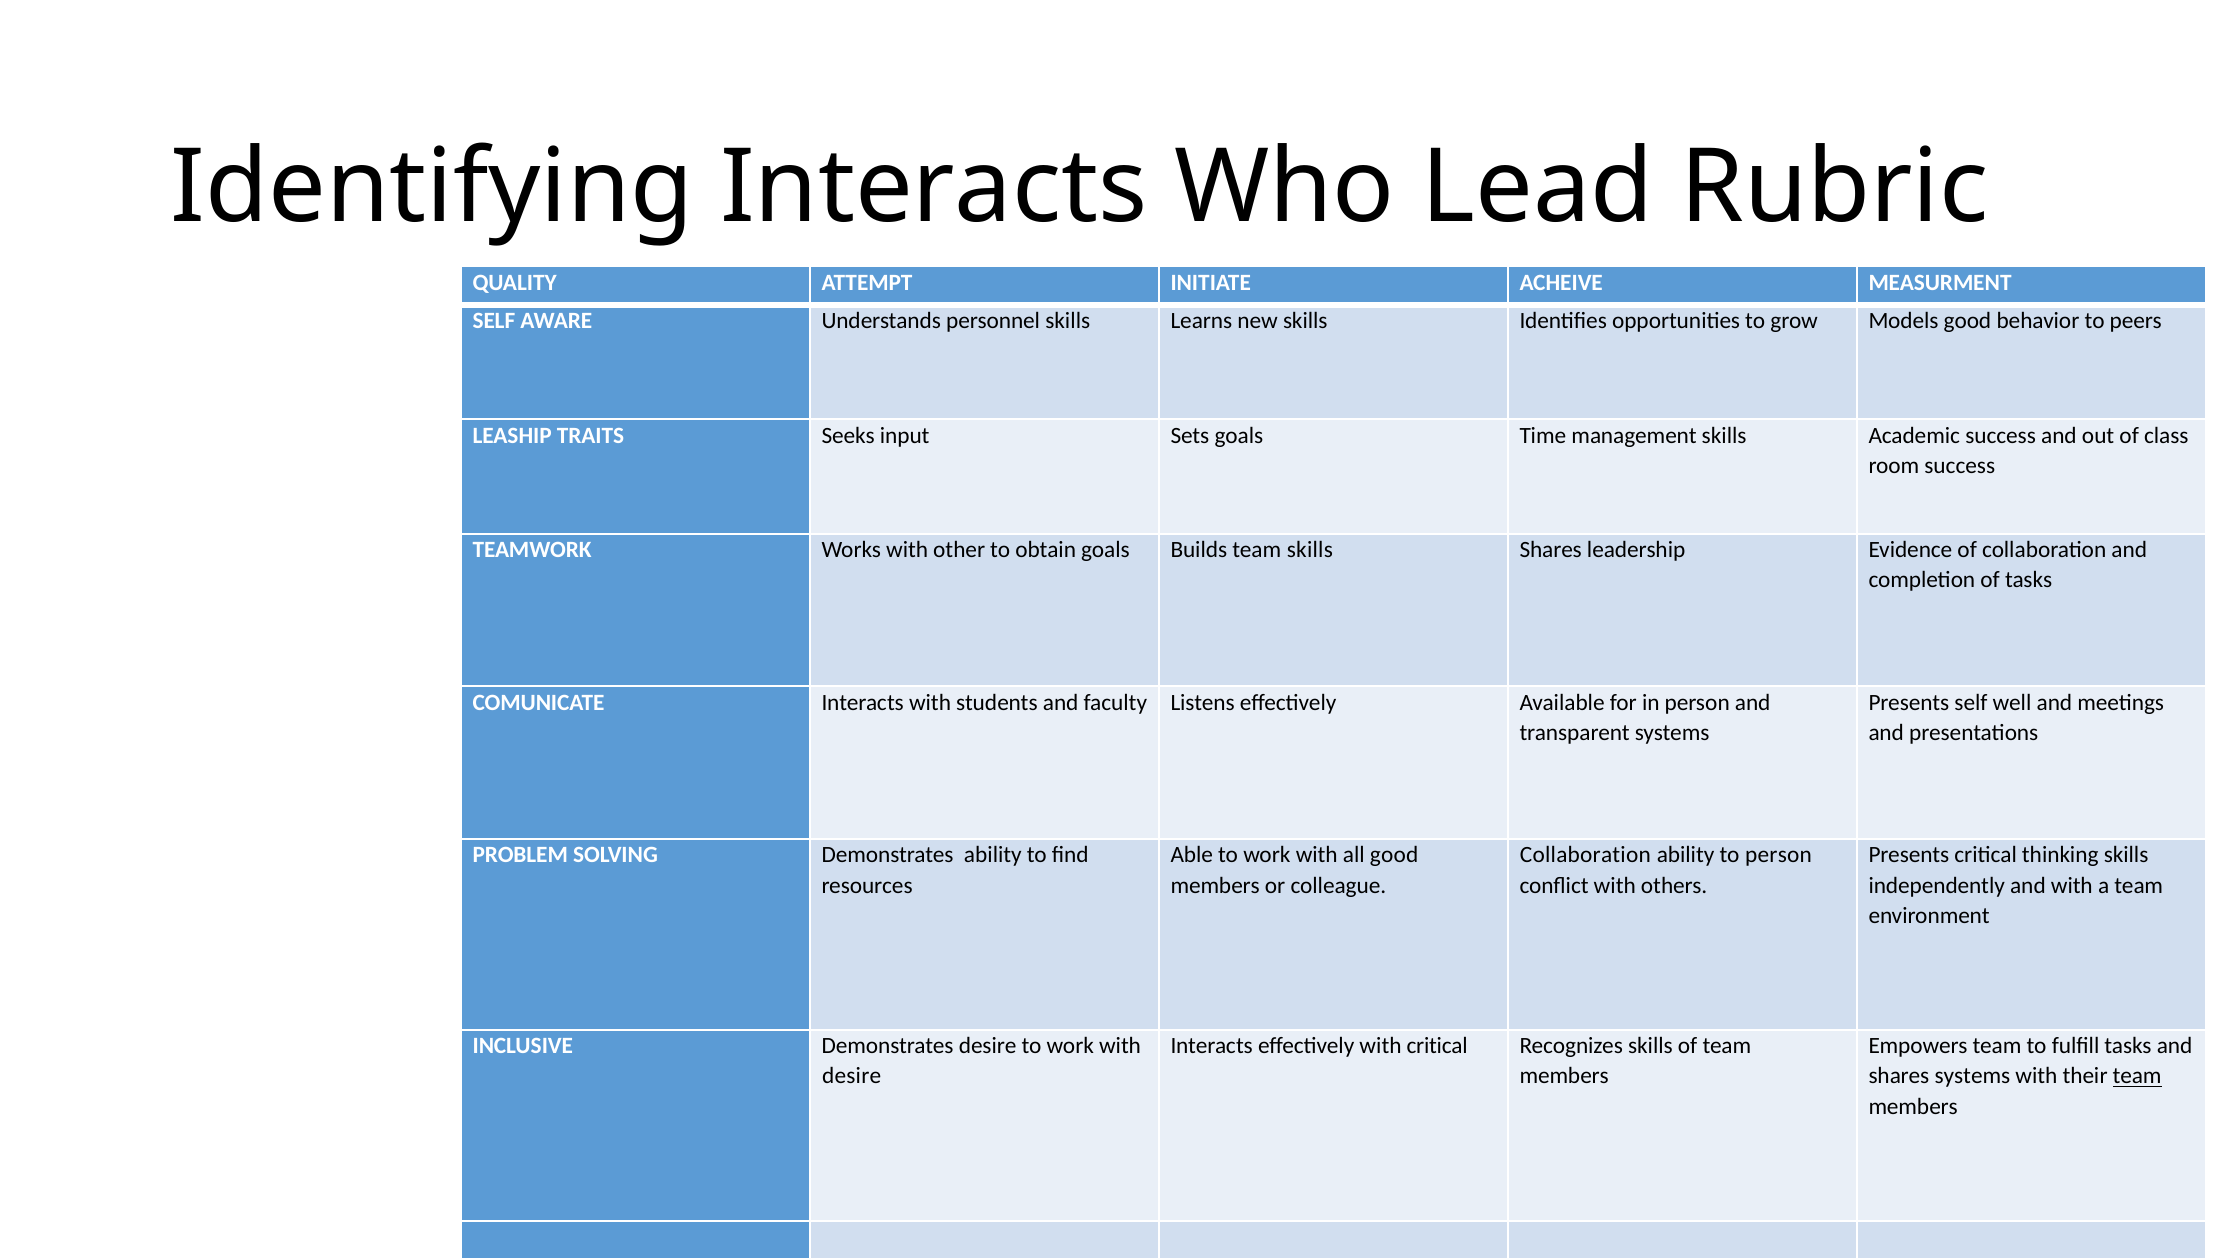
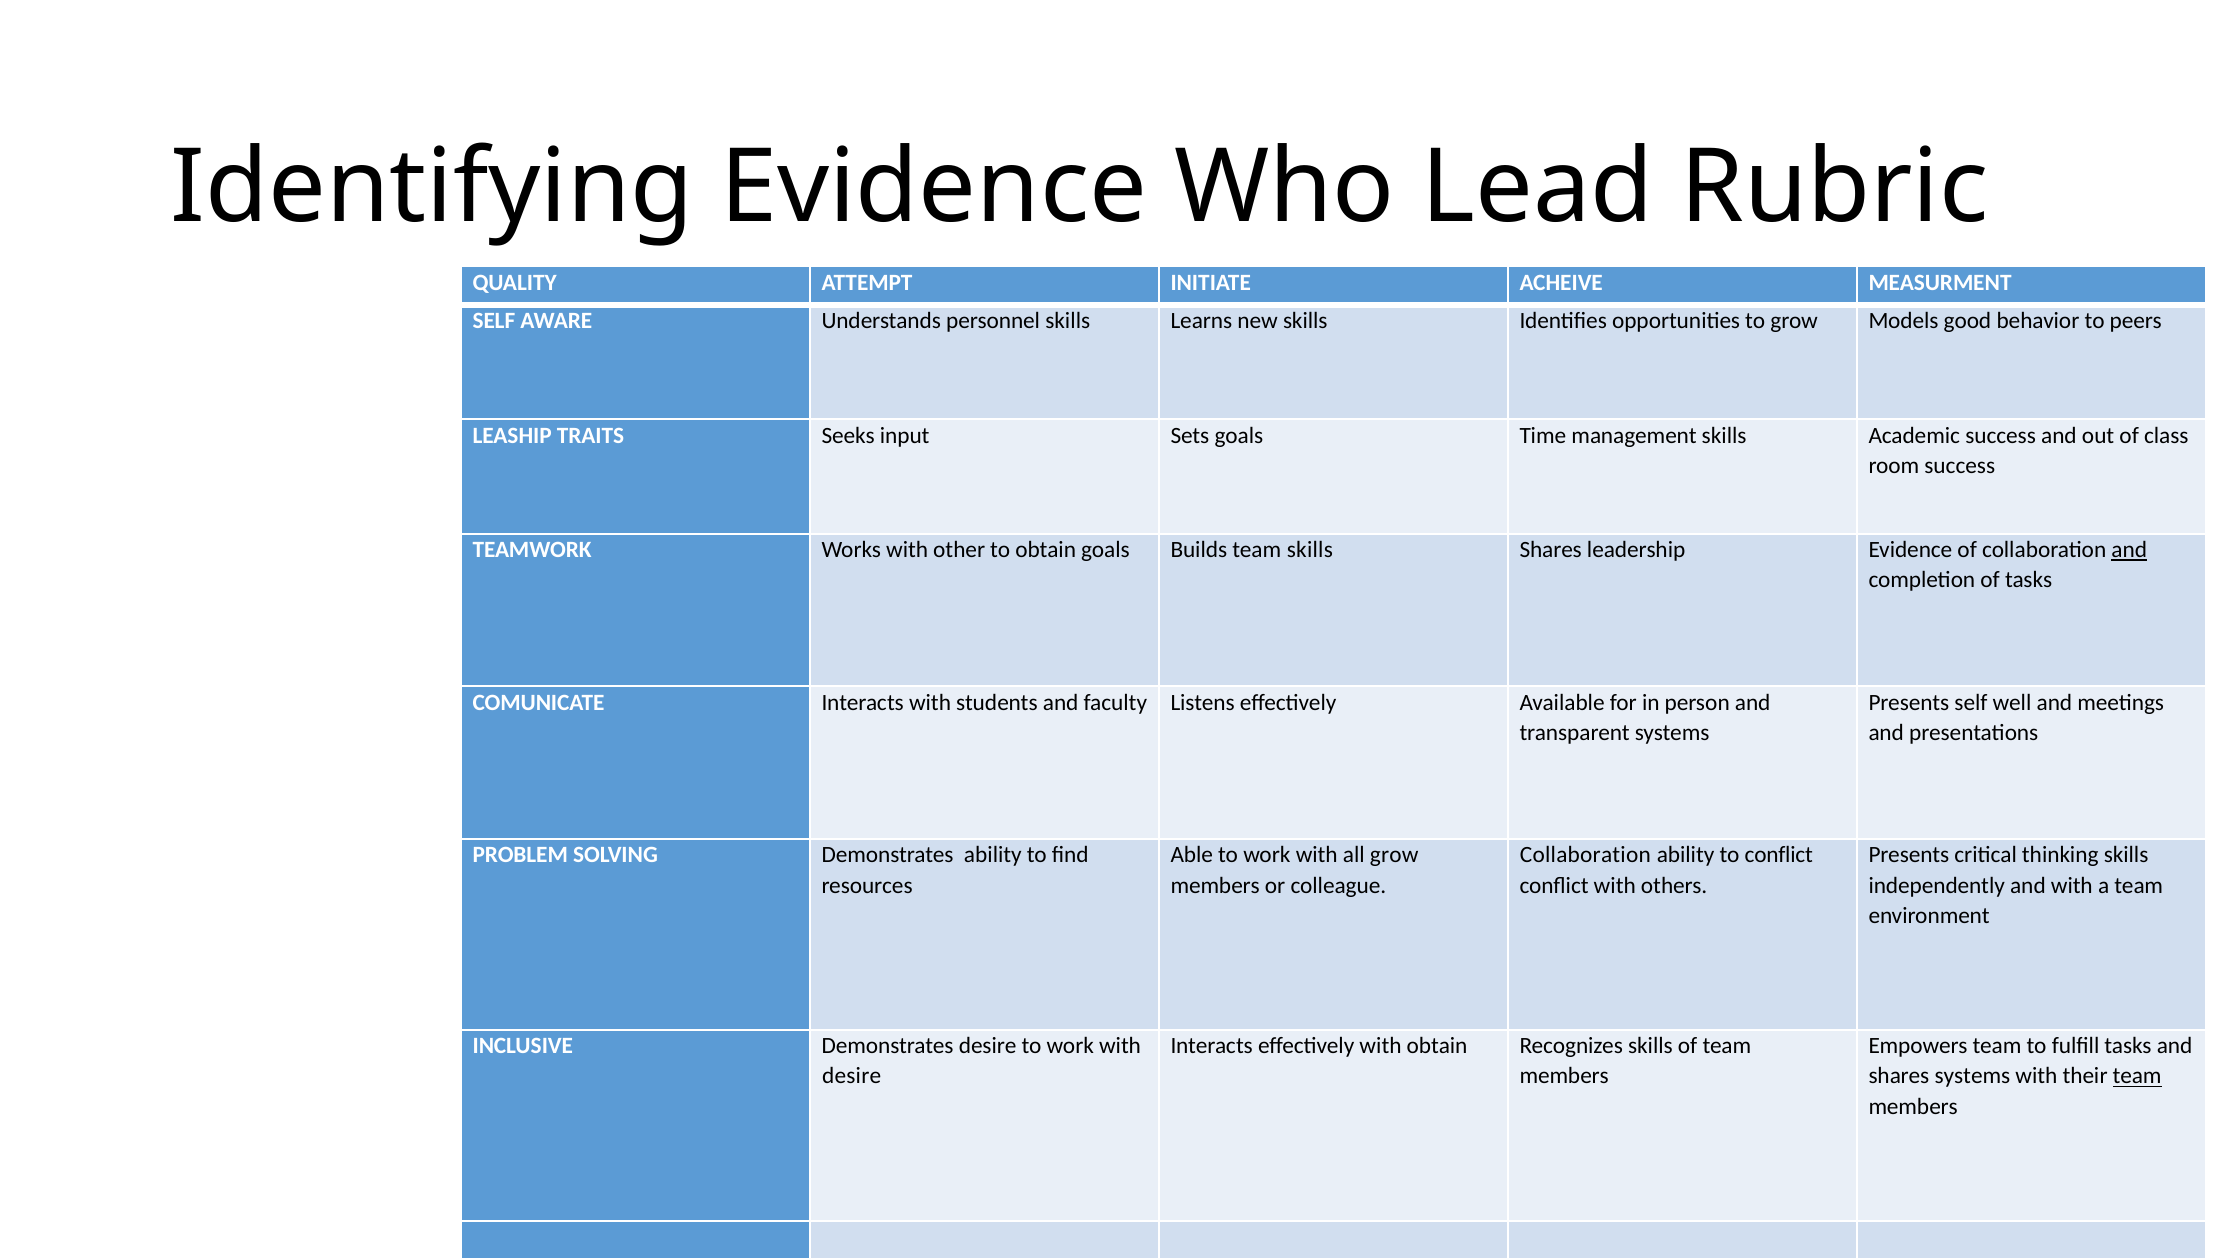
Identifying Interacts: Interacts -> Evidence
and at (2129, 550) underline: none -> present
all good: good -> grow
to person: person -> conflict
with critical: critical -> obtain
